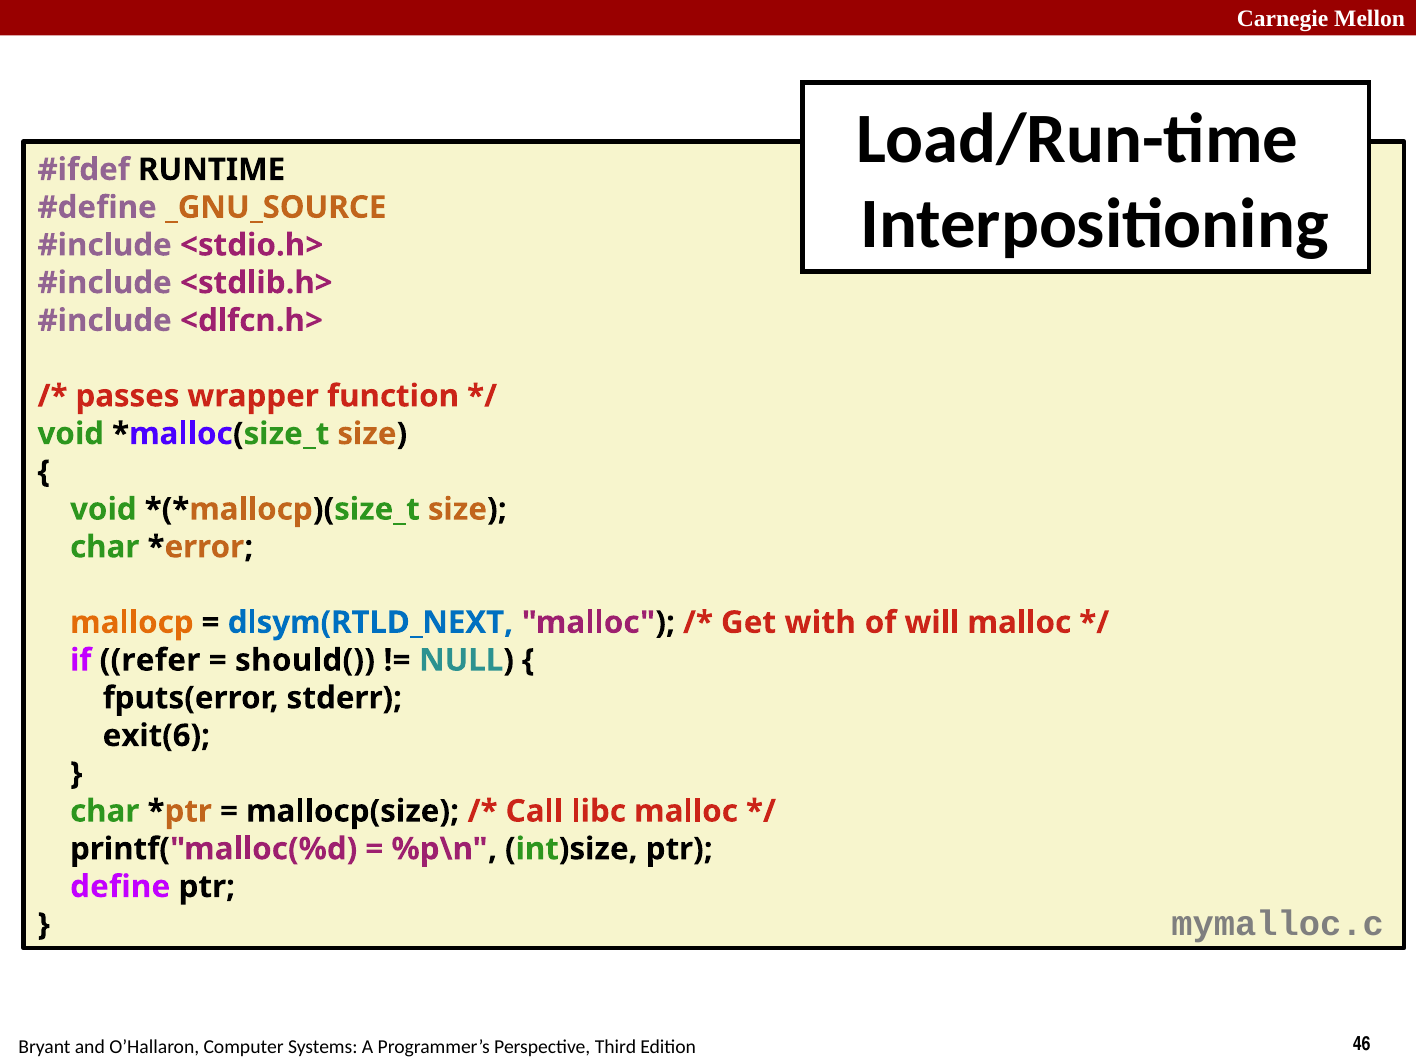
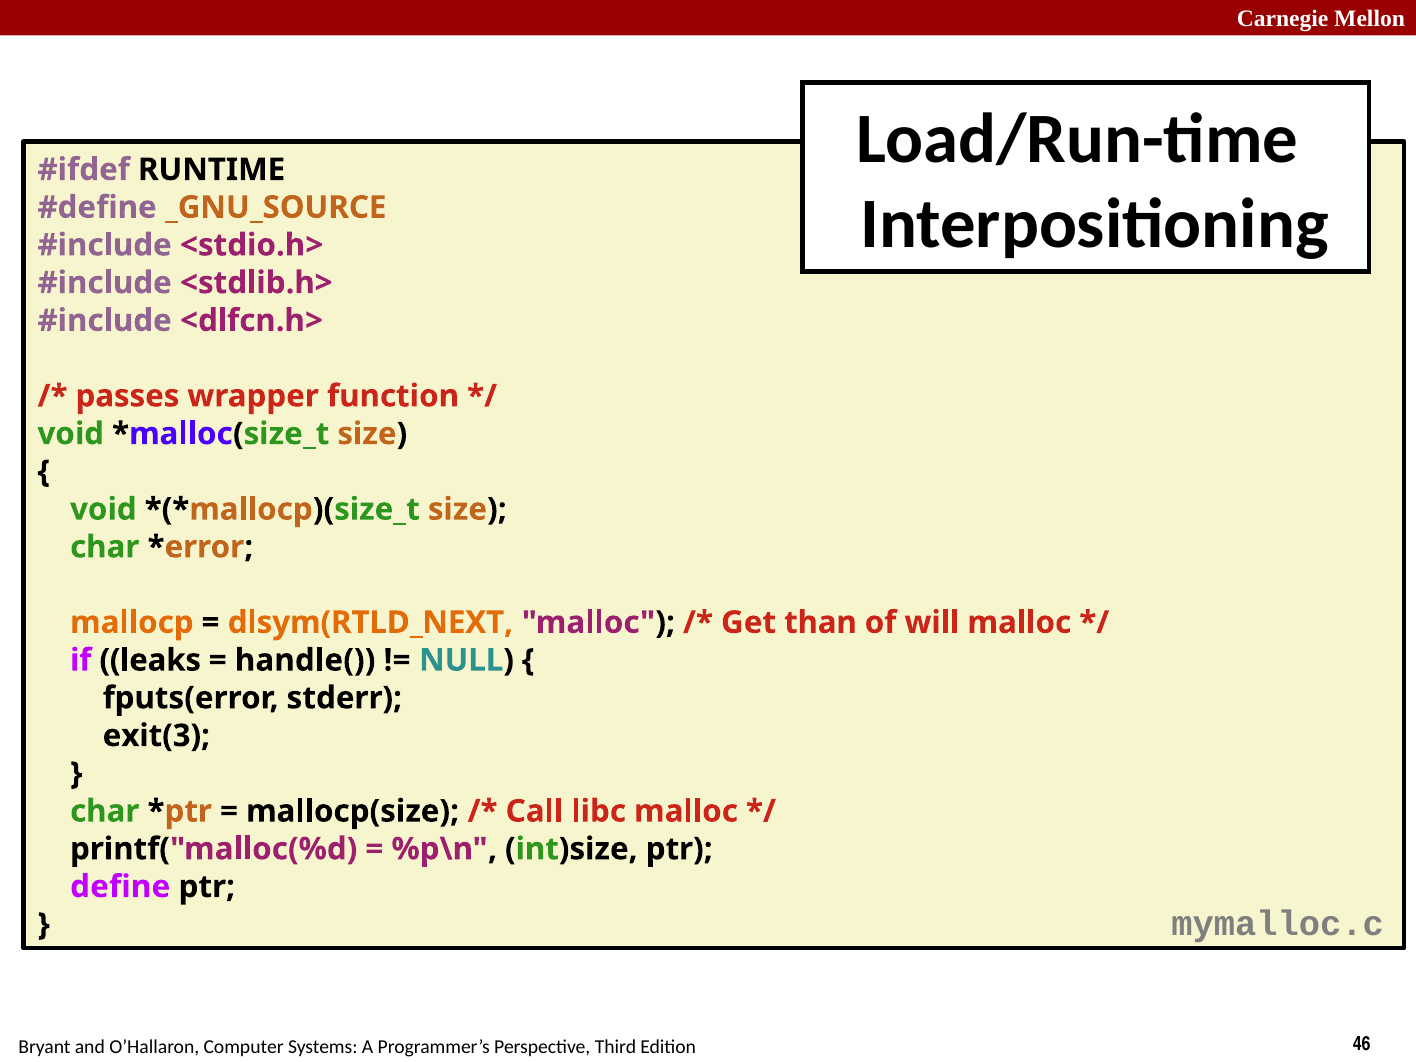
dlsym(RTLD_NEXT colour: blue -> orange
with: with -> than
refer: refer -> leaks
should(: should( -> handle(
exit(6: exit(6 -> exit(3
